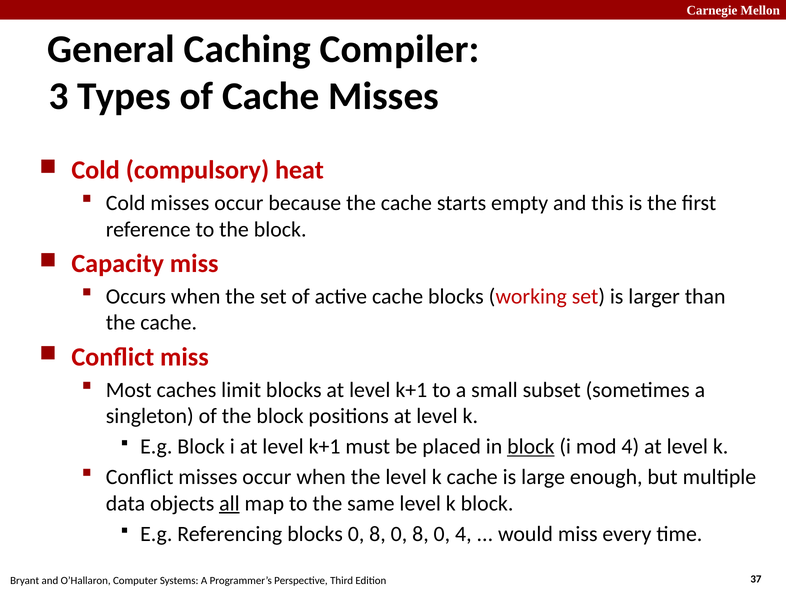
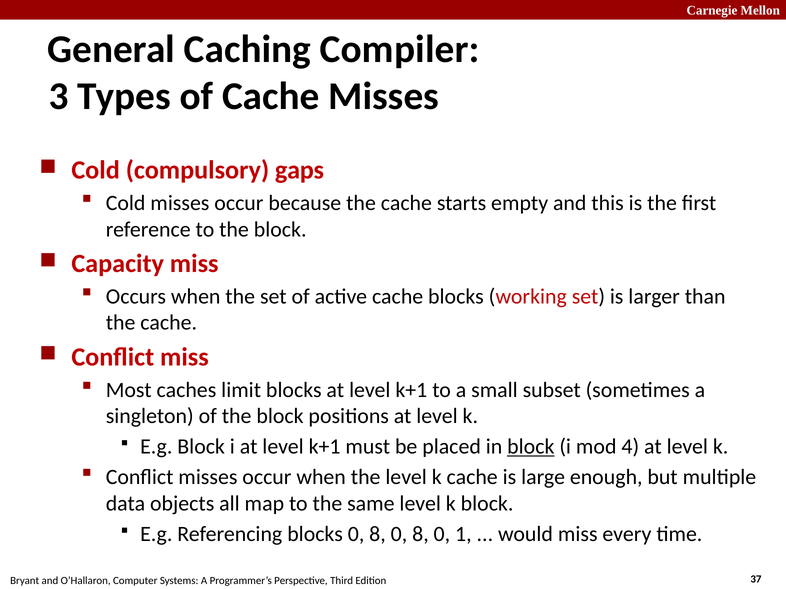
heat: heat -> gaps
all underline: present -> none
0 4: 4 -> 1
